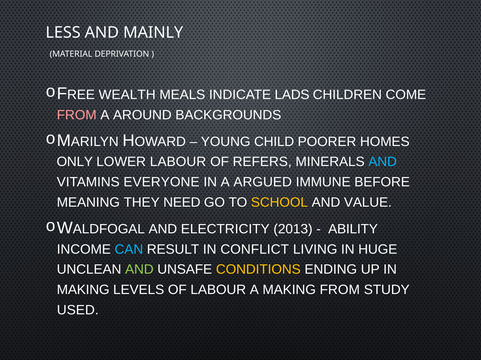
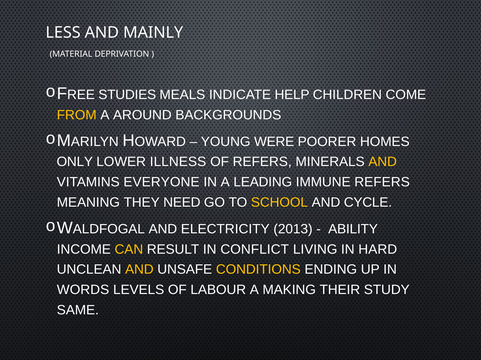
WEALTH: WEALTH -> STUDIES
LADS: LADS -> HELP
FROM at (77, 115) colour: pink -> yellow
CHILD: CHILD -> WERE
LOWER LABOUR: LABOUR -> ILLNESS
AND at (383, 162) colour: light blue -> yellow
ARGUED: ARGUED -> LEADING
IMMUNE BEFORE: BEFORE -> REFERS
VALUE: VALUE -> CYCLE
CAN colour: light blue -> yellow
HUGE: HUGE -> HARD
AND at (139, 270) colour: light green -> yellow
MAKING at (83, 290): MAKING -> WORDS
MAKING FROM: FROM -> THEIR
USED: USED -> SAME
